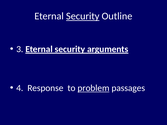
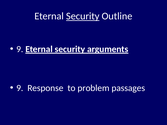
3 at (20, 49): 3 -> 9
4 at (20, 88): 4 -> 9
problem underline: present -> none
